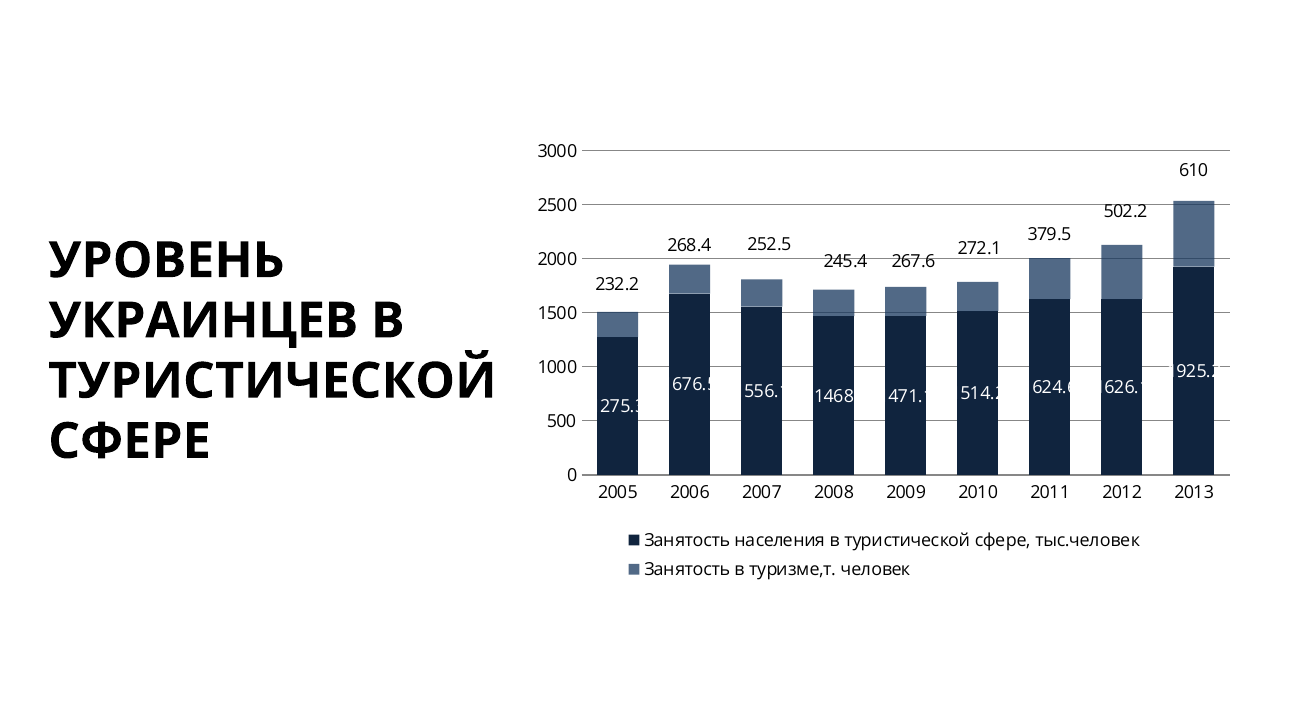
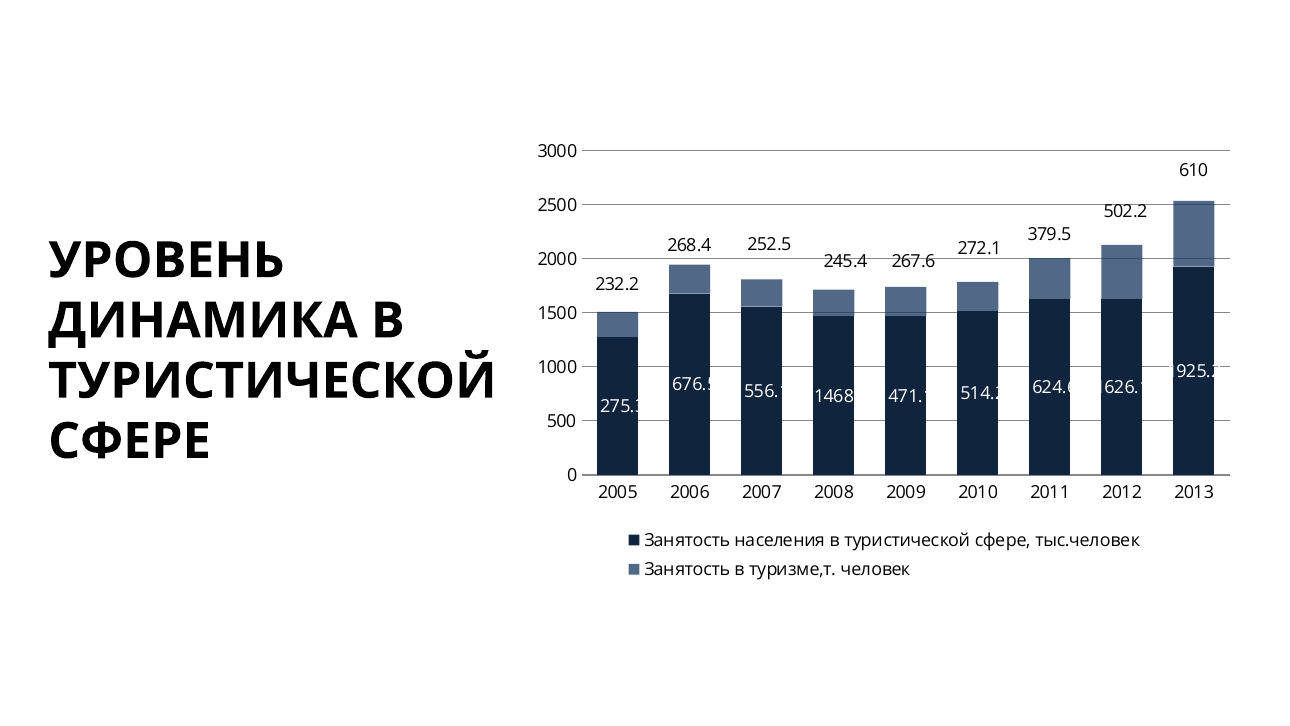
УКРАИНЦЕВ: УКРАИНЦЕВ -> ДИНАМИКА
